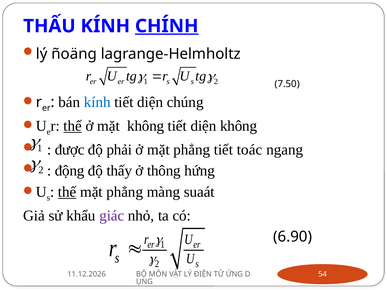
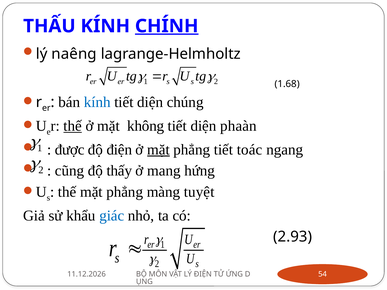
ñoäng: ñoäng -> naêng
7.50: 7.50 -> 1.68
diện không: không -> phaàn
phải: phải -> điện
mặt at (158, 150) underline: none -> present
động: động -> cũng
thông: thông -> mang
thế at (67, 192) underline: present -> none
suaát: suaát -> tuyệt
giác colour: purple -> blue
6.90: 6.90 -> 2.93
